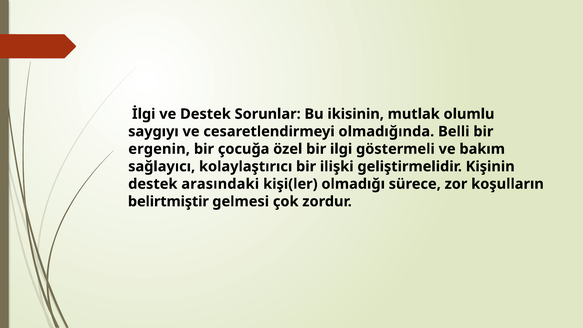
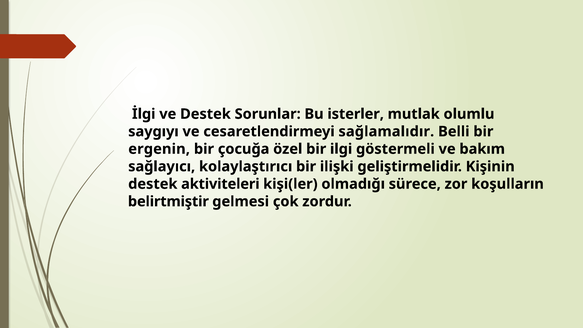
ikisinin: ikisinin -> isterler
olmadığında: olmadığında -> sağlamalıdır
arasındaki: arasındaki -> aktiviteleri
